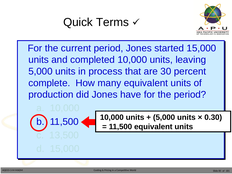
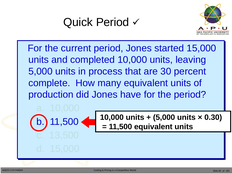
Quick Terms: Terms -> Period
